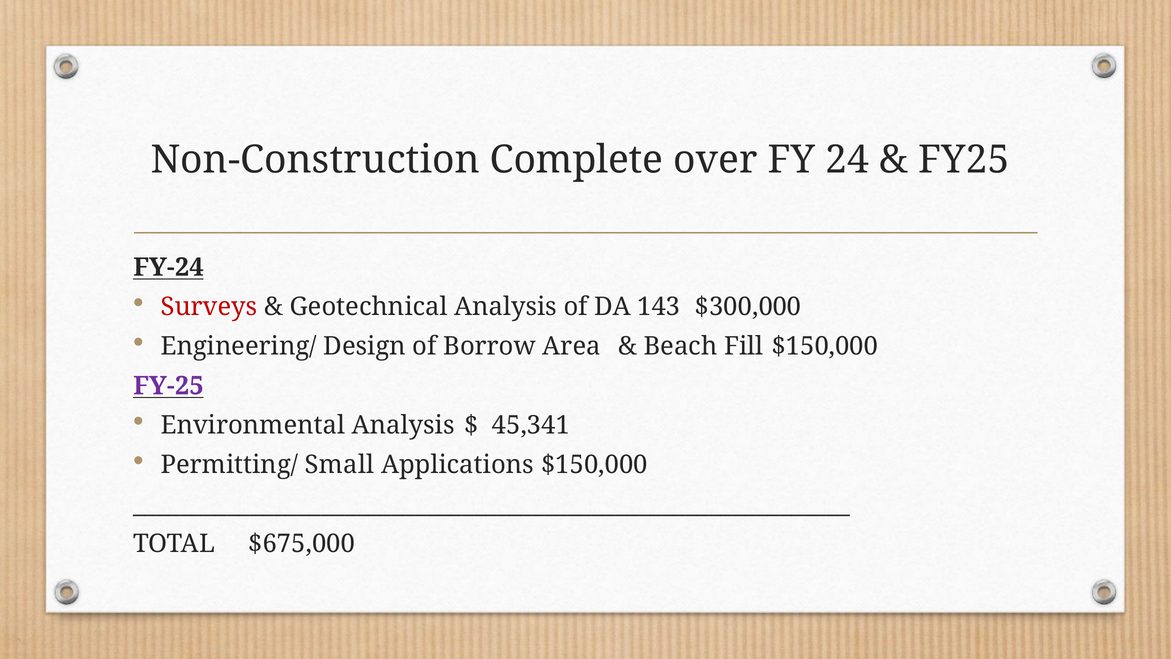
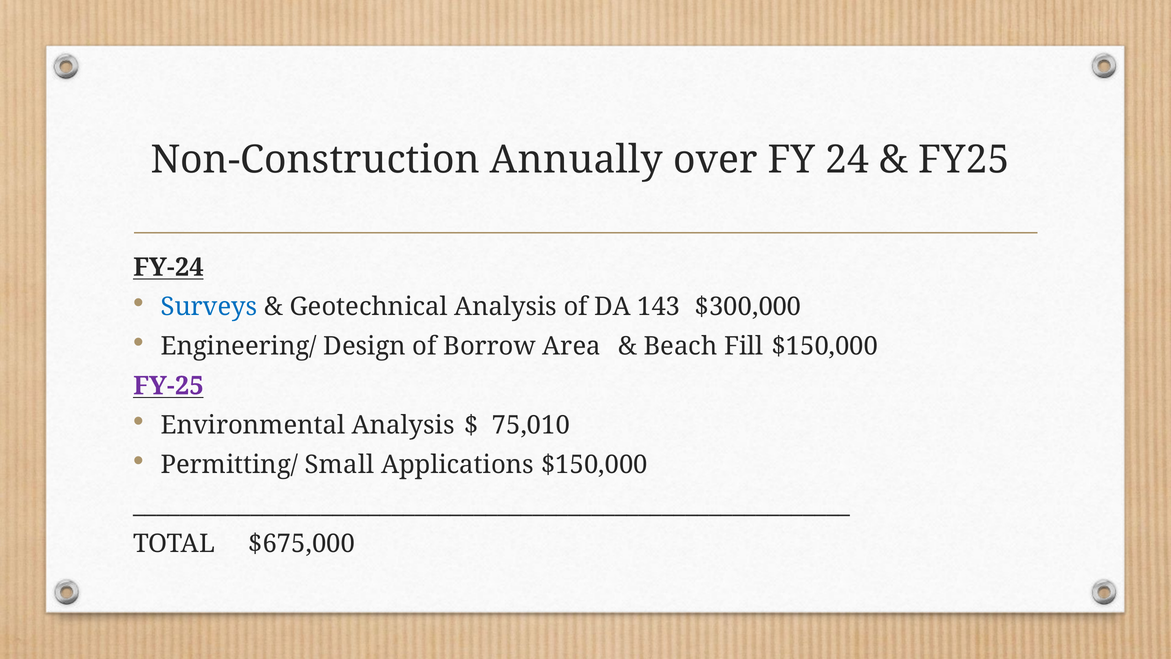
Complete: Complete -> Annually
Surveys colour: red -> blue
45,341: 45,341 -> 75,010
